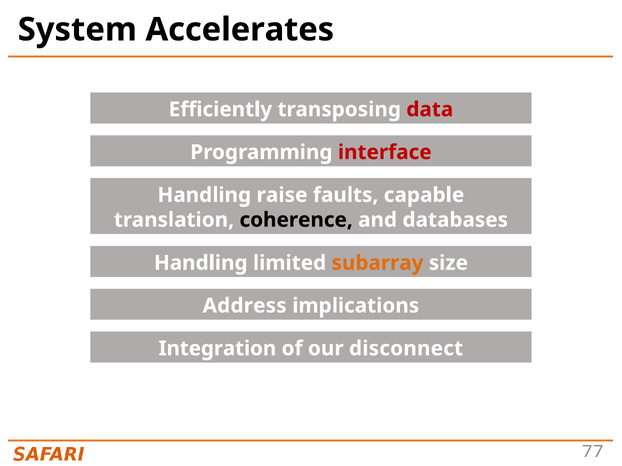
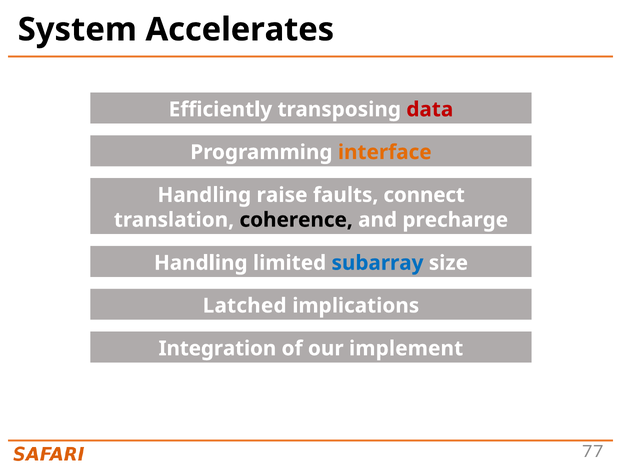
interface colour: red -> orange
capable: capable -> connect
databases: databases -> precharge
subarray colour: orange -> blue
Address: Address -> Latched
disconnect: disconnect -> implement
